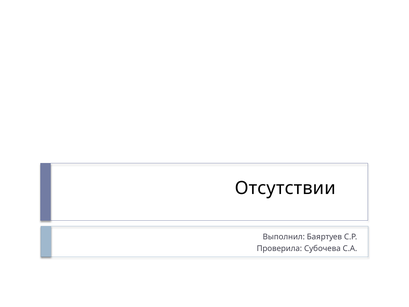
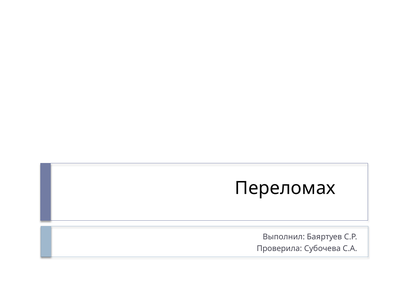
Отсутствии: Отсутствии -> Переломах
